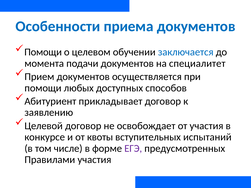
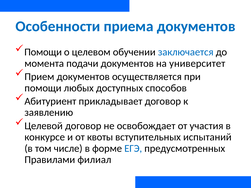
специалитет: специалитет -> университет
ЕГЭ colour: purple -> blue
Правилами участия: участия -> филиал
